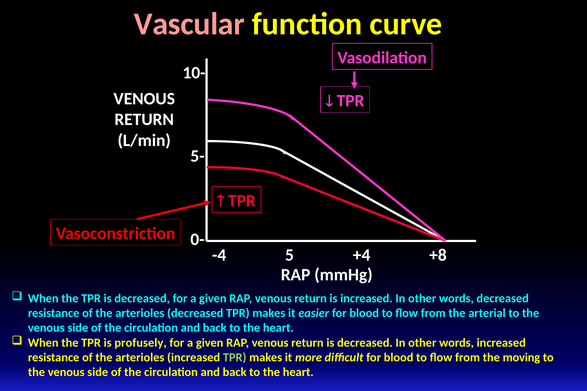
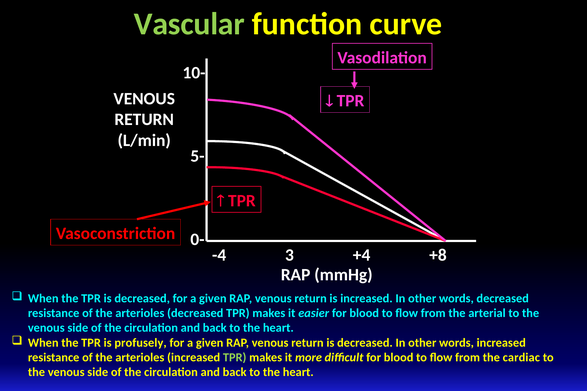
Vascular colour: pink -> light green
5: 5 -> 3
moving: moving -> cardiac
